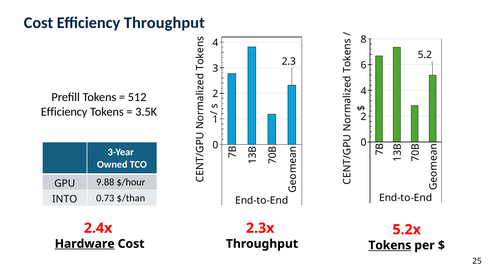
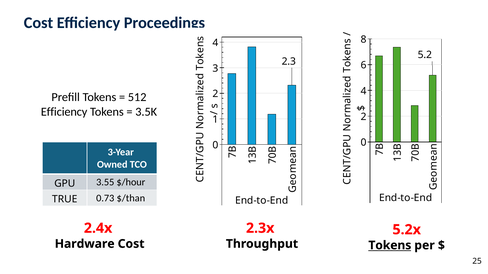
Efficiency Throughput: Throughput -> Proceedings
9.88: 9.88 -> 3.55
INTO: INTO -> TRUE
Hardware underline: present -> none
